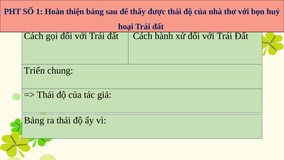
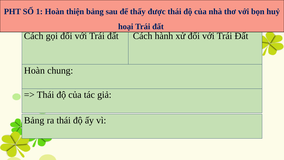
Triển at (34, 70): Triển -> Hoàn
